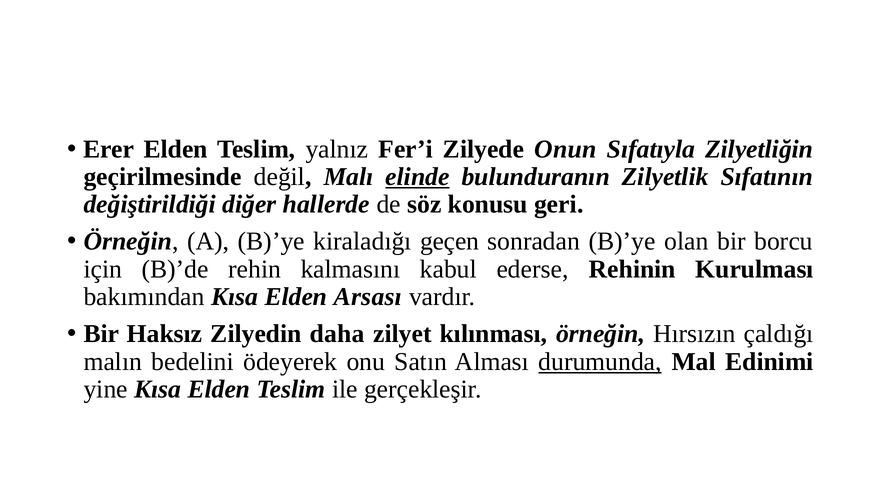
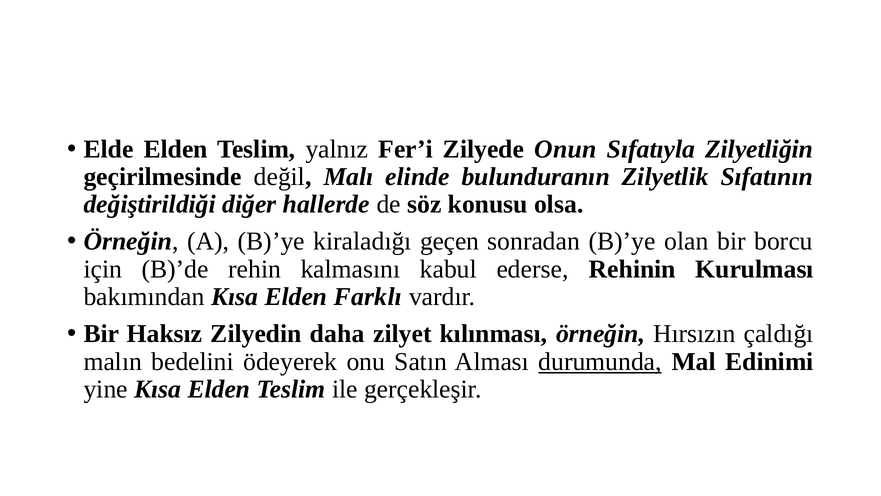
Erer: Erer -> Elde
elinde underline: present -> none
geri: geri -> olsa
Arsası: Arsası -> Farklı
